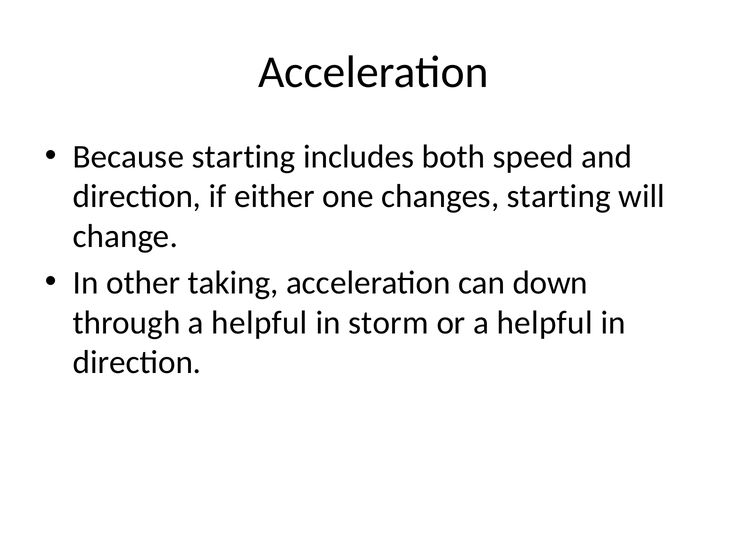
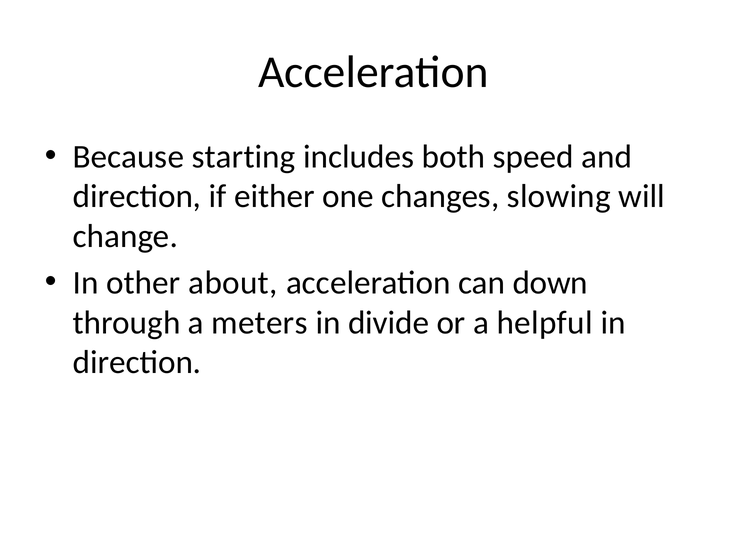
changes starting: starting -> slowing
taking: taking -> about
through a helpful: helpful -> meters
storm: storm -> divide
